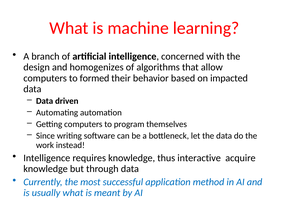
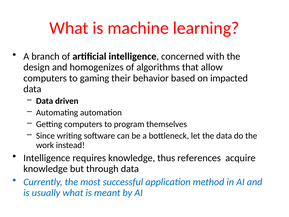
formed: formed -> gaming
interactive: interactive -> references
